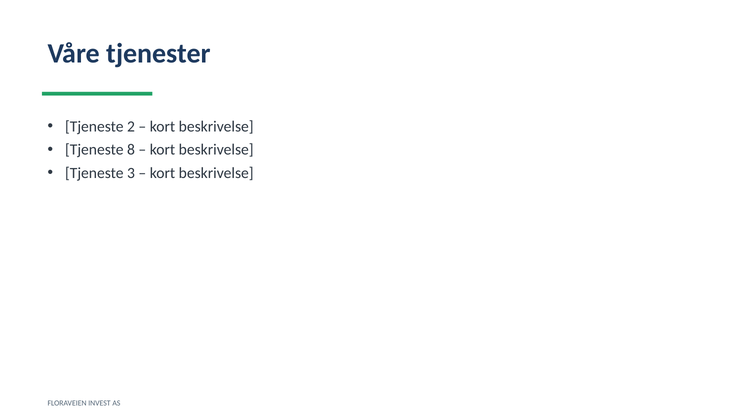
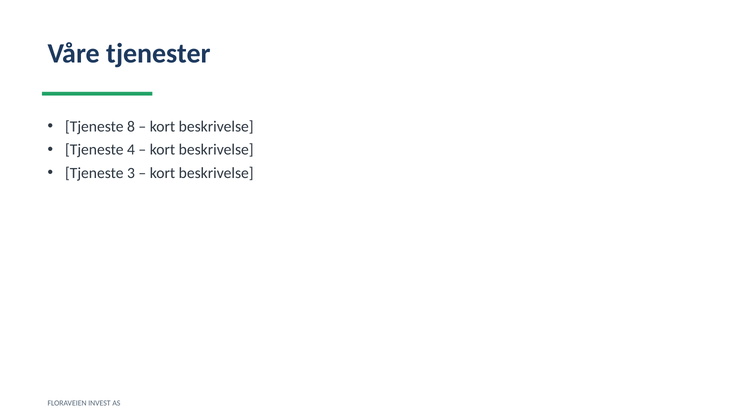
2: 2 -> 8
8: 8 -> 4
